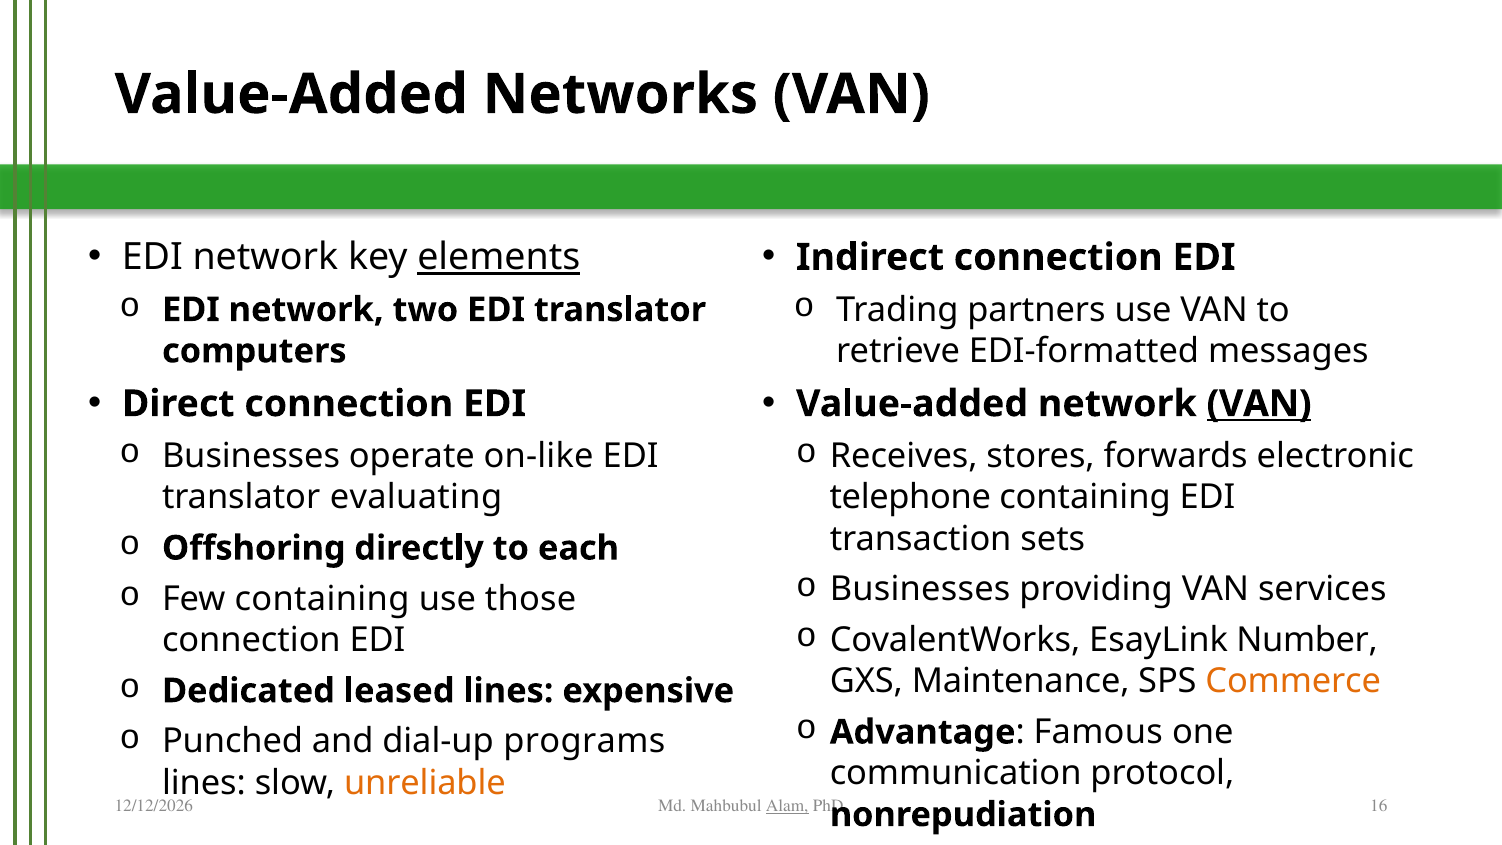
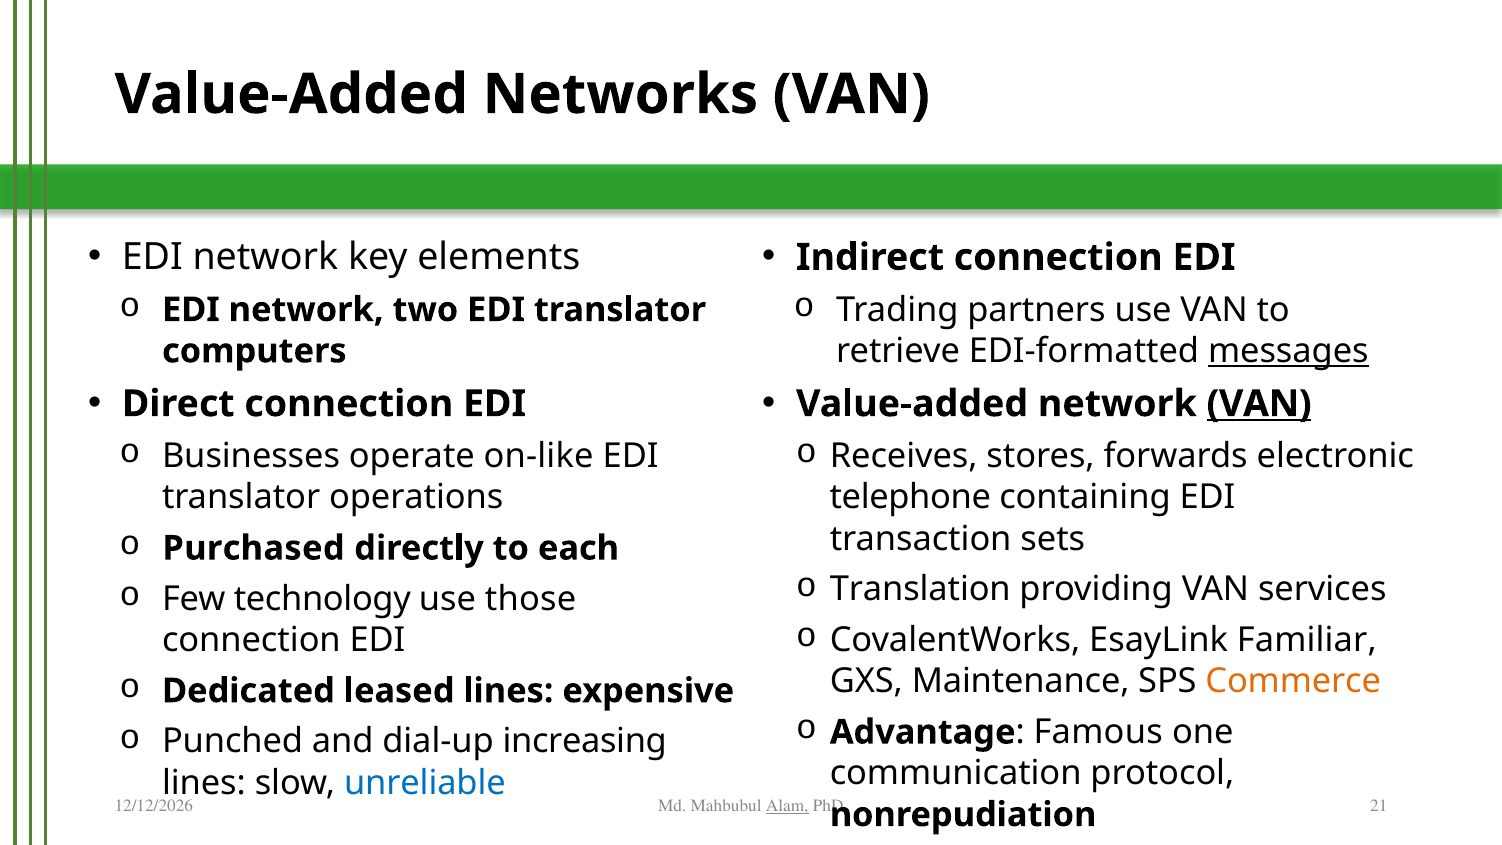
elements underline: present -> none
messages underline: none -> present
evaluating: evaluating -> operations
Offshoring: Offshoring -> Purchased
Businesses at (920, 589): Businesses -> Translation
Few containing: containing -> technology
Number: Number -> Familiar
programs: programs -> increasing
unreliable colour: orange -> blue
16: 16 -> 21
